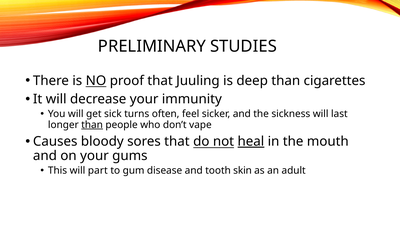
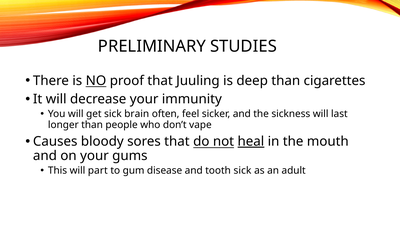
turns: turns -> brain
than at (92, 125) underline: present -> none
tooth skin: skin -> sick
